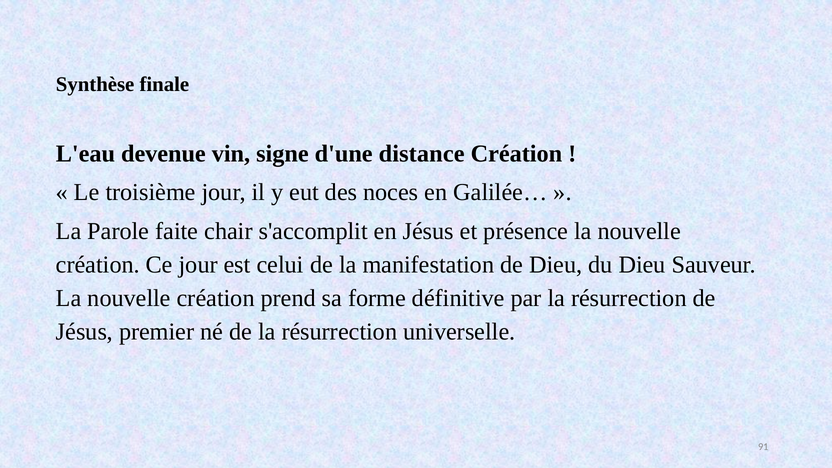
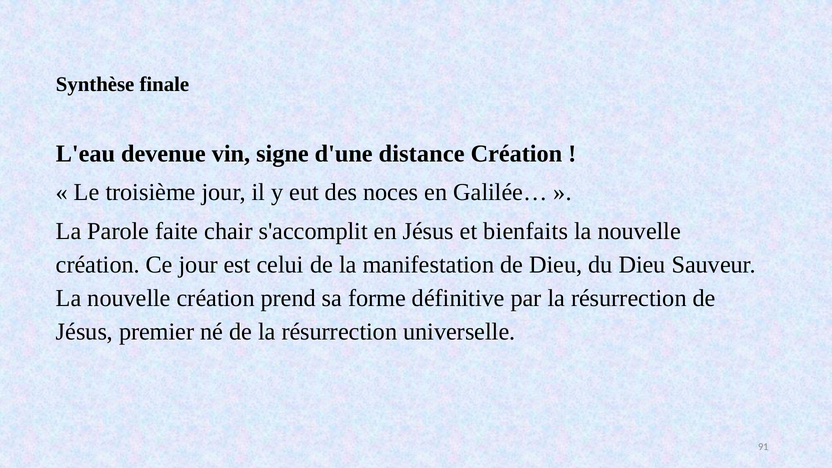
présence: présence -> bienfaits
